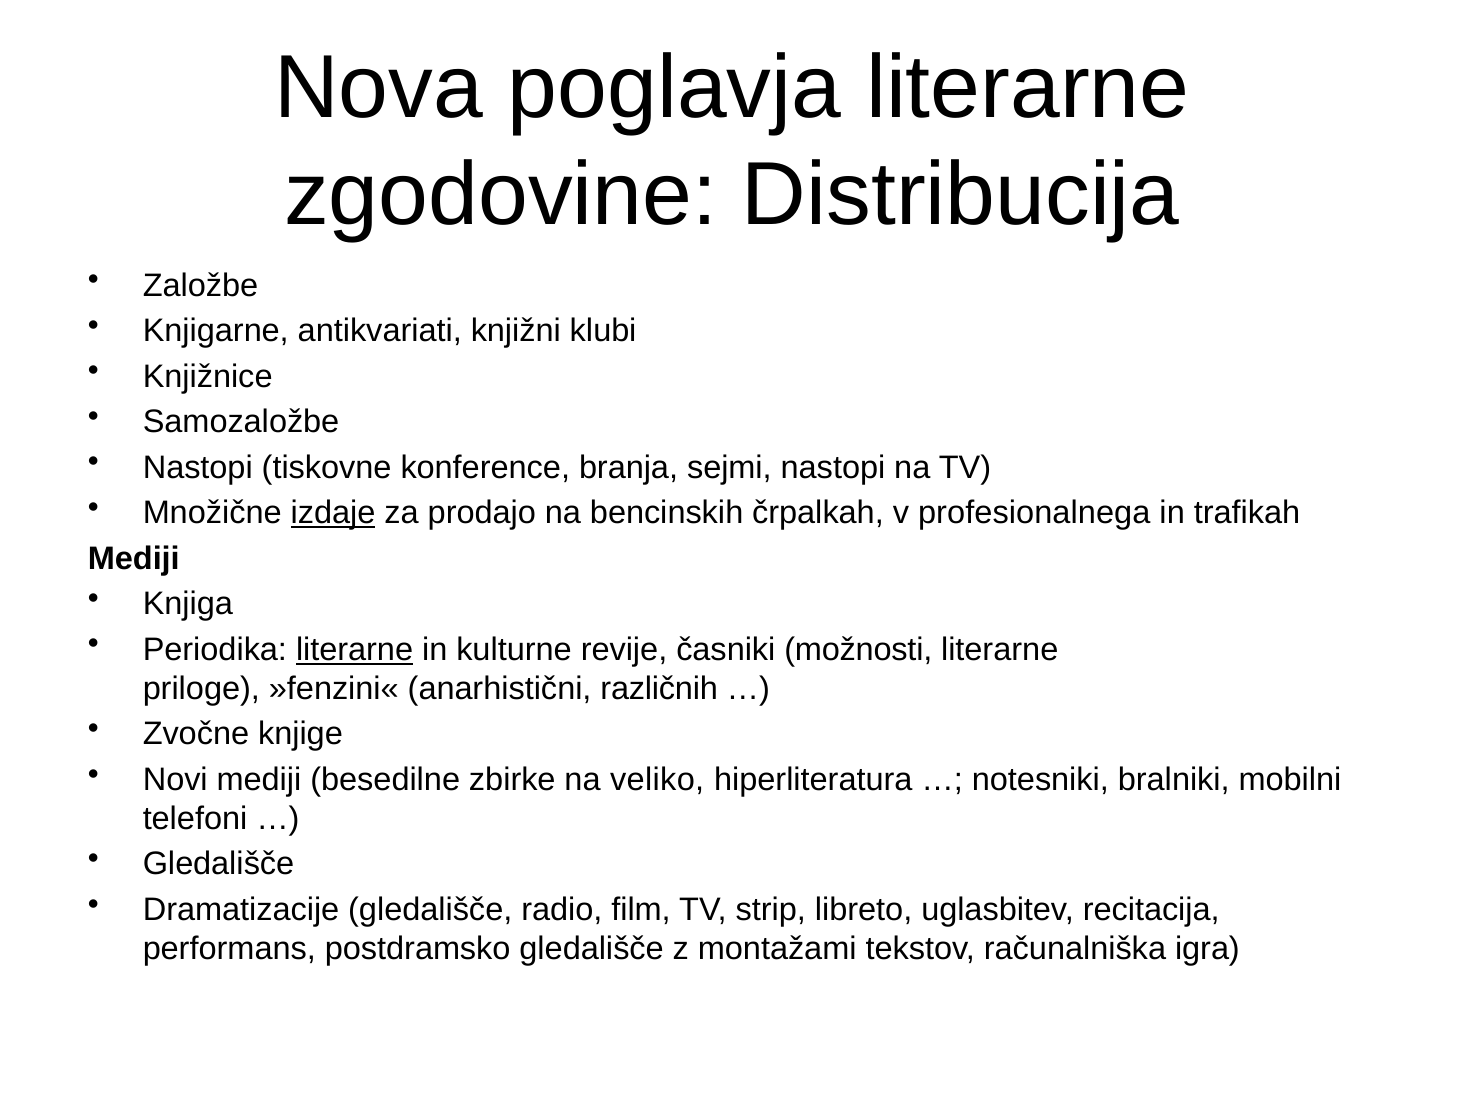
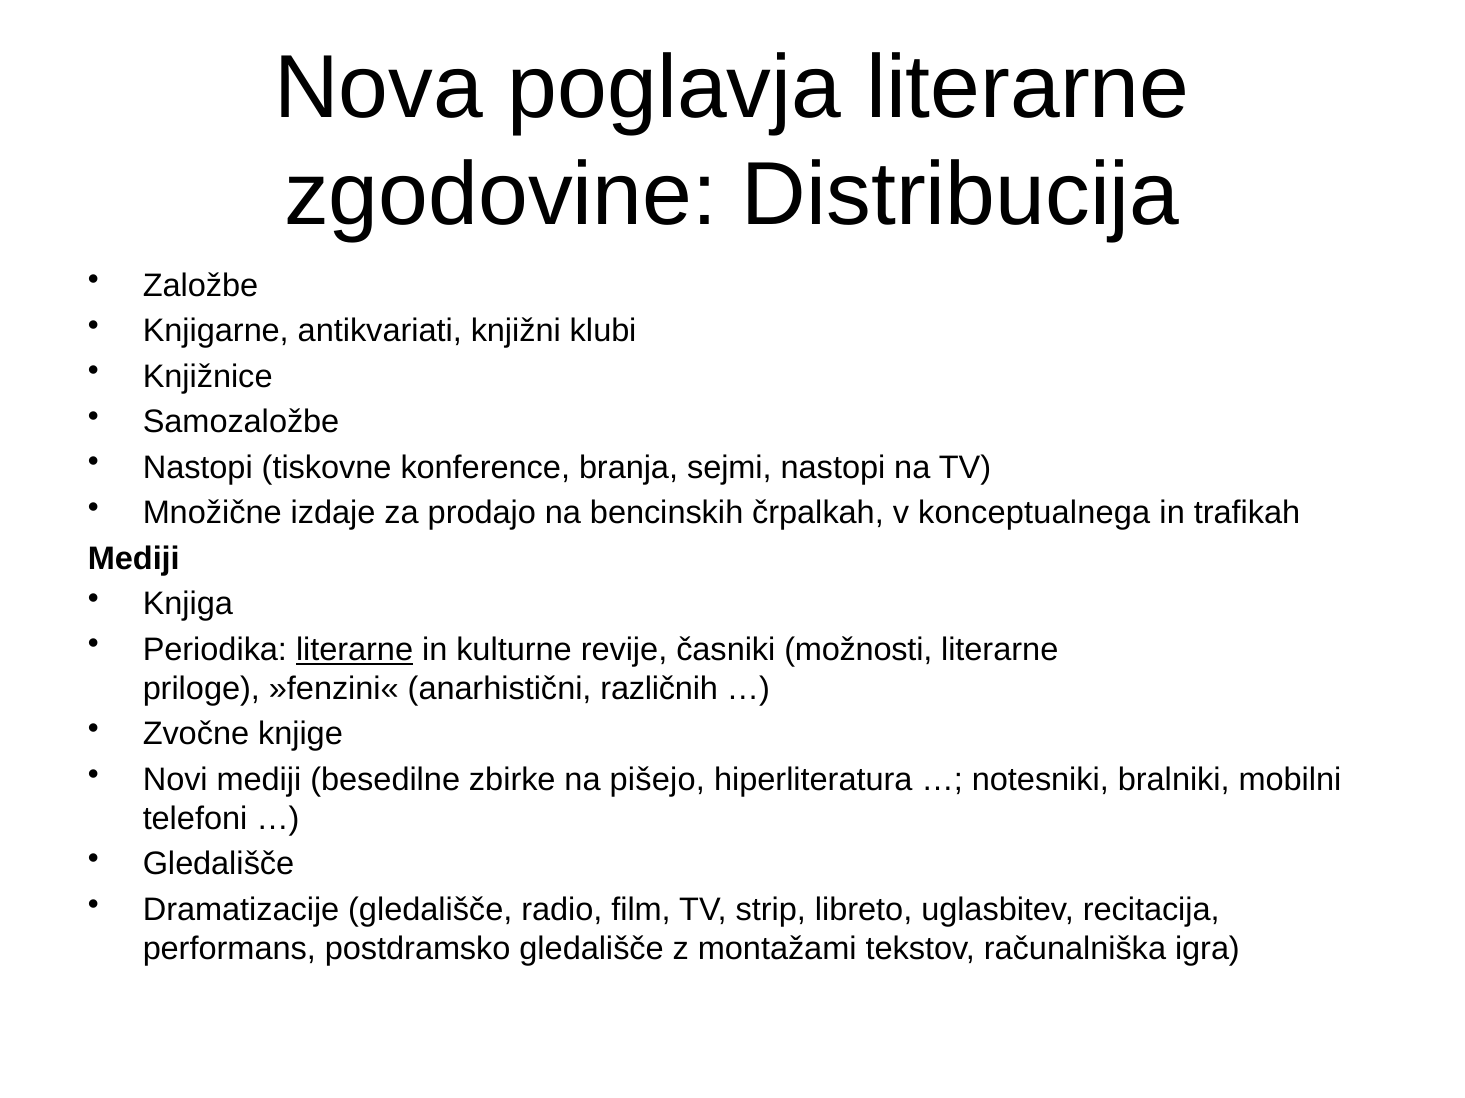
izdaje underline: present -> none
profesionalnega: profesionalnega -> konceptualnega
veliko: veliko -> pišejo
